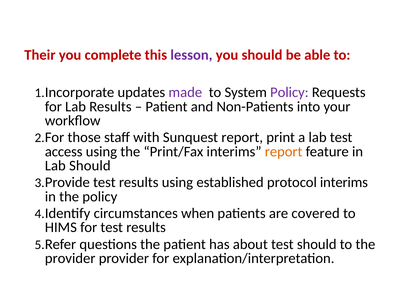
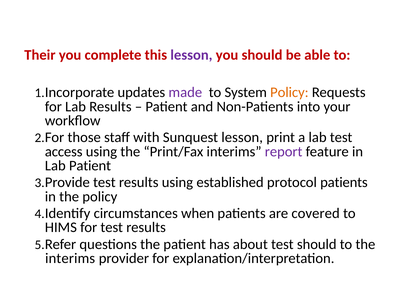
Policy at (289, 92) colour: purple -> orange
Sunquest report: report -> lesson
report at (284, 151) colour: orange -> purple
Lab Should: Should -> Patient
protocol interims: interims -> patients
provider at (70, 258): provider -> interims
